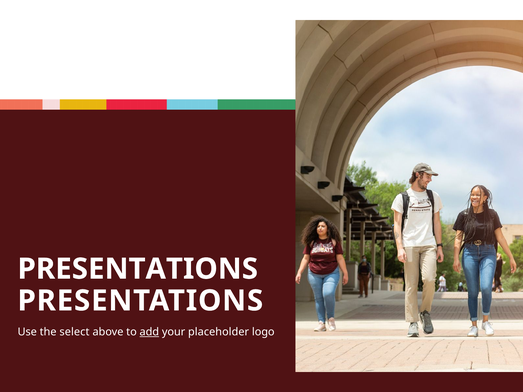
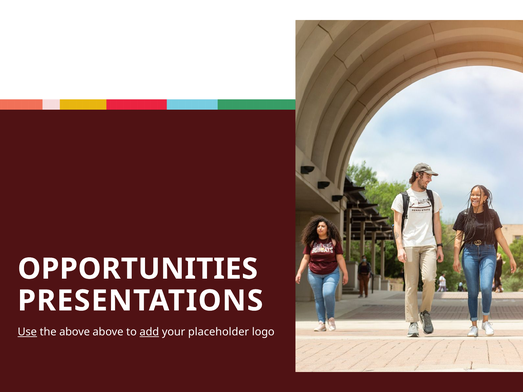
PRESENTATIONS at (138, 269): PRESENTATIONS -> OPPORTUNITIES
Use underline: none -> present
the select: select -> above
